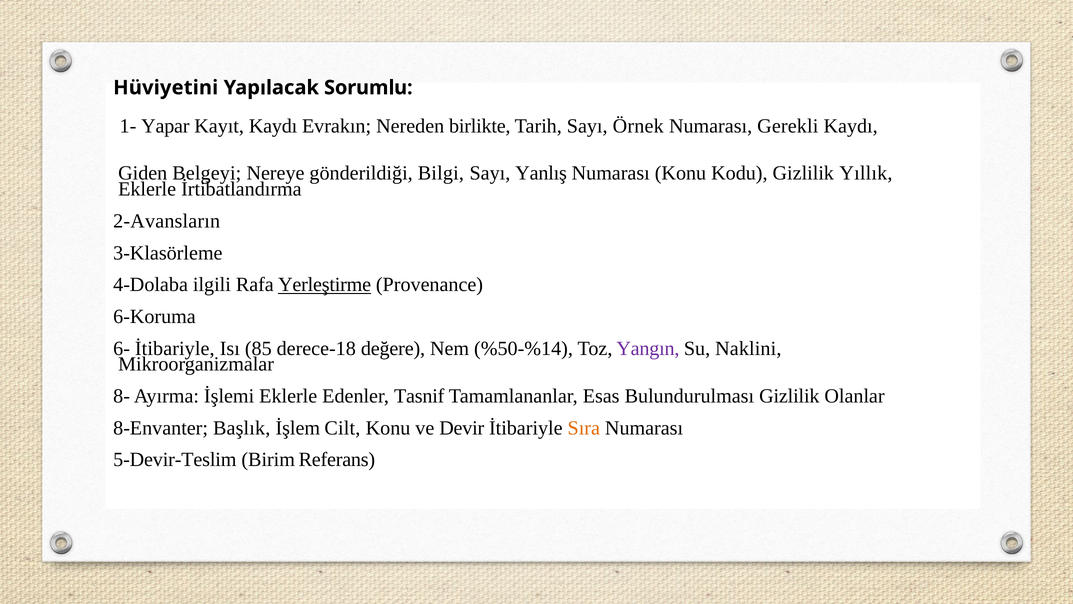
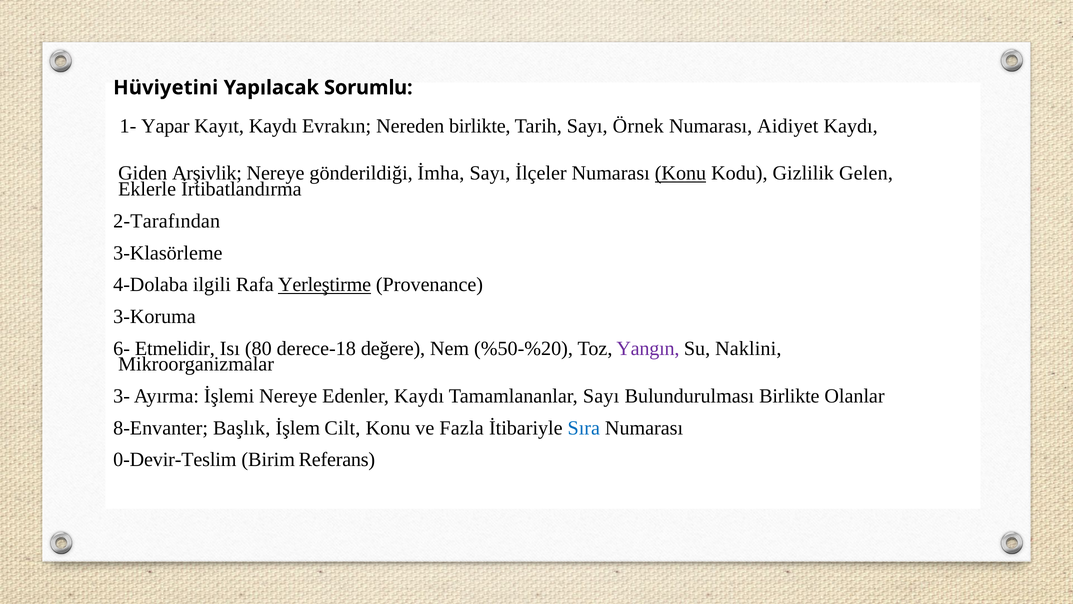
Gerekli: Gerekli -> Aidiyet
Belgeyi: Belgeyi -> Arşivlik
Bilgi: Bilgi -> İmha
Yanlış: Yanlış -> İlçeler
Konu at (680, 173) underline: none -> present
Yıllık: Yıllık -> Gelen
2-Avansların: 2-Avansların -> 2-Tarafından
6-Koruma: 6-Koruma -> 3-Koruma
6- İtibariyle: İtibariyle -> Etmelidir
85: 85 -> 80
%50-%14: %50-%14 -> %50-%20
8-: 8- -> 3-
İşlemi Eklerle: Eklerle -> Nereye
Edenler Tasnif: Tasnif -> Kaydı
Tamamlananlar Esas: Esas -> Sayı
Bulundurulması Gizlilik: Gizlilik -> Birlikte
Devir: Devir -> Fazla
Sıra colour: orange -> blue
5-Devir-Teslim: 5-Devir-Teslim -> 0-Devir-Teslim
